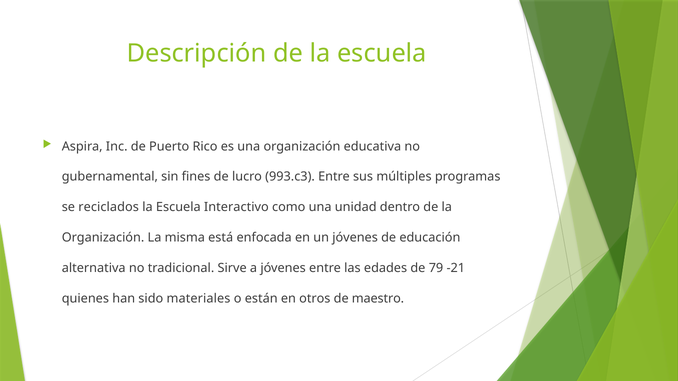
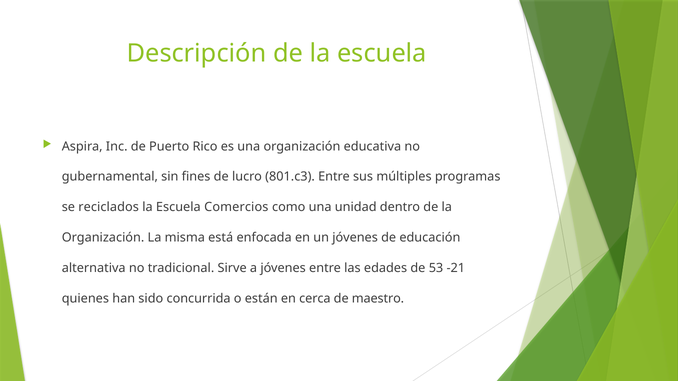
993.c3: 993.c3 -> 801.c3
Interactivo: Interactivo -> Comercios
79: 79 -> 53
materiales: materiales -> concurrida
otros: otros -> cerca
